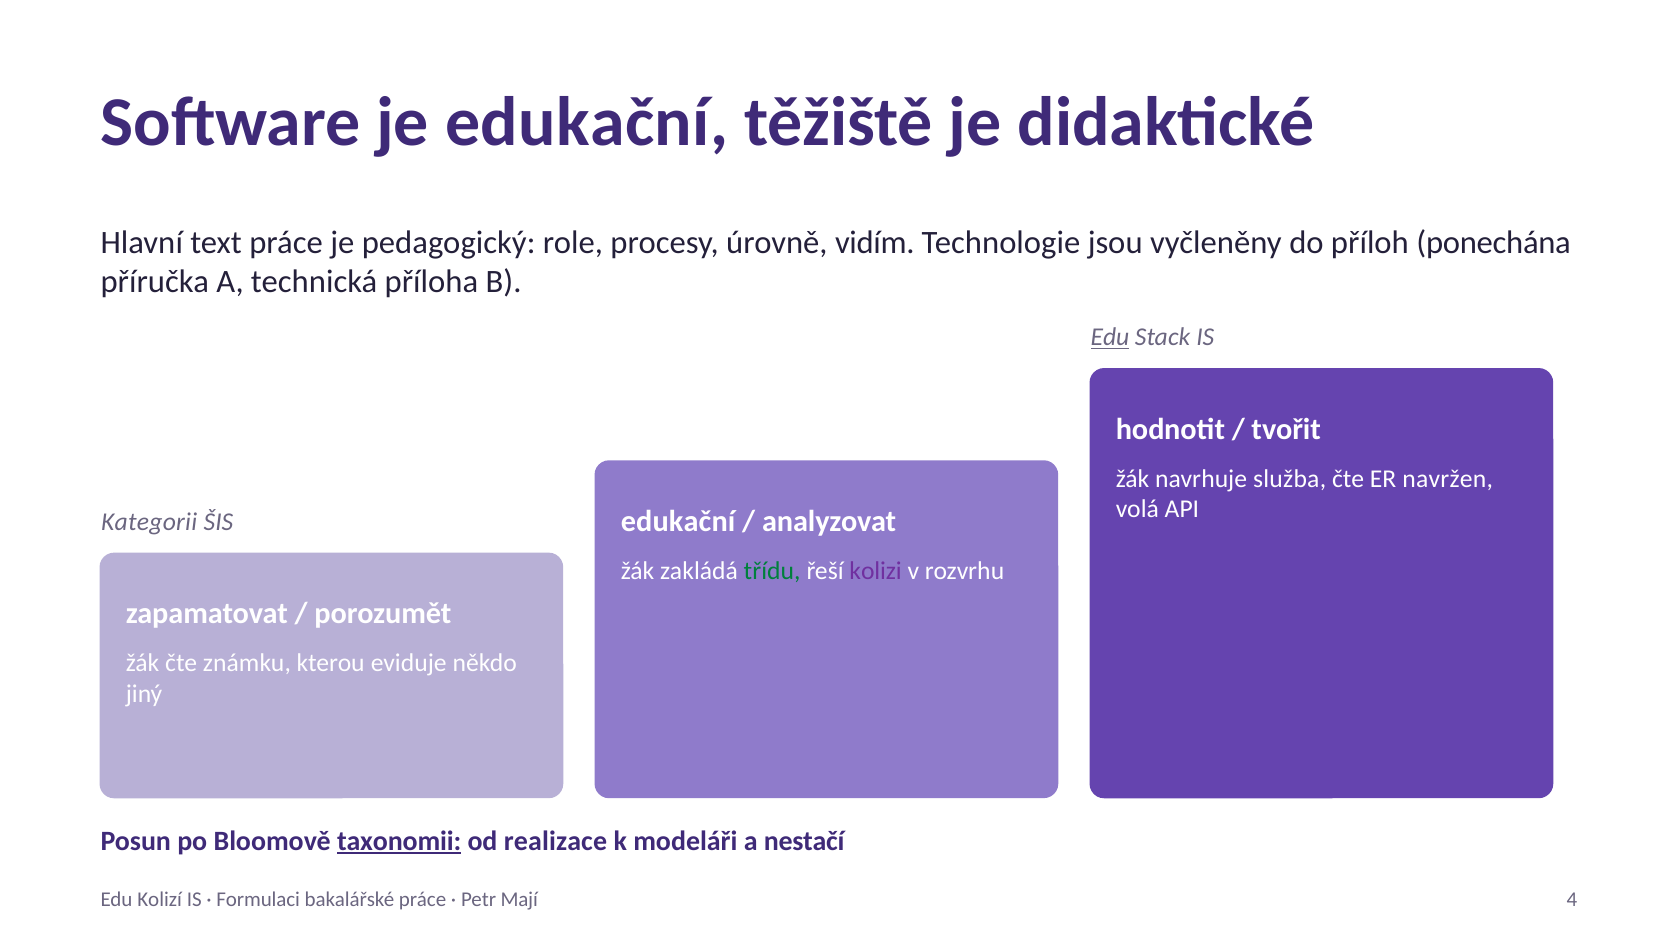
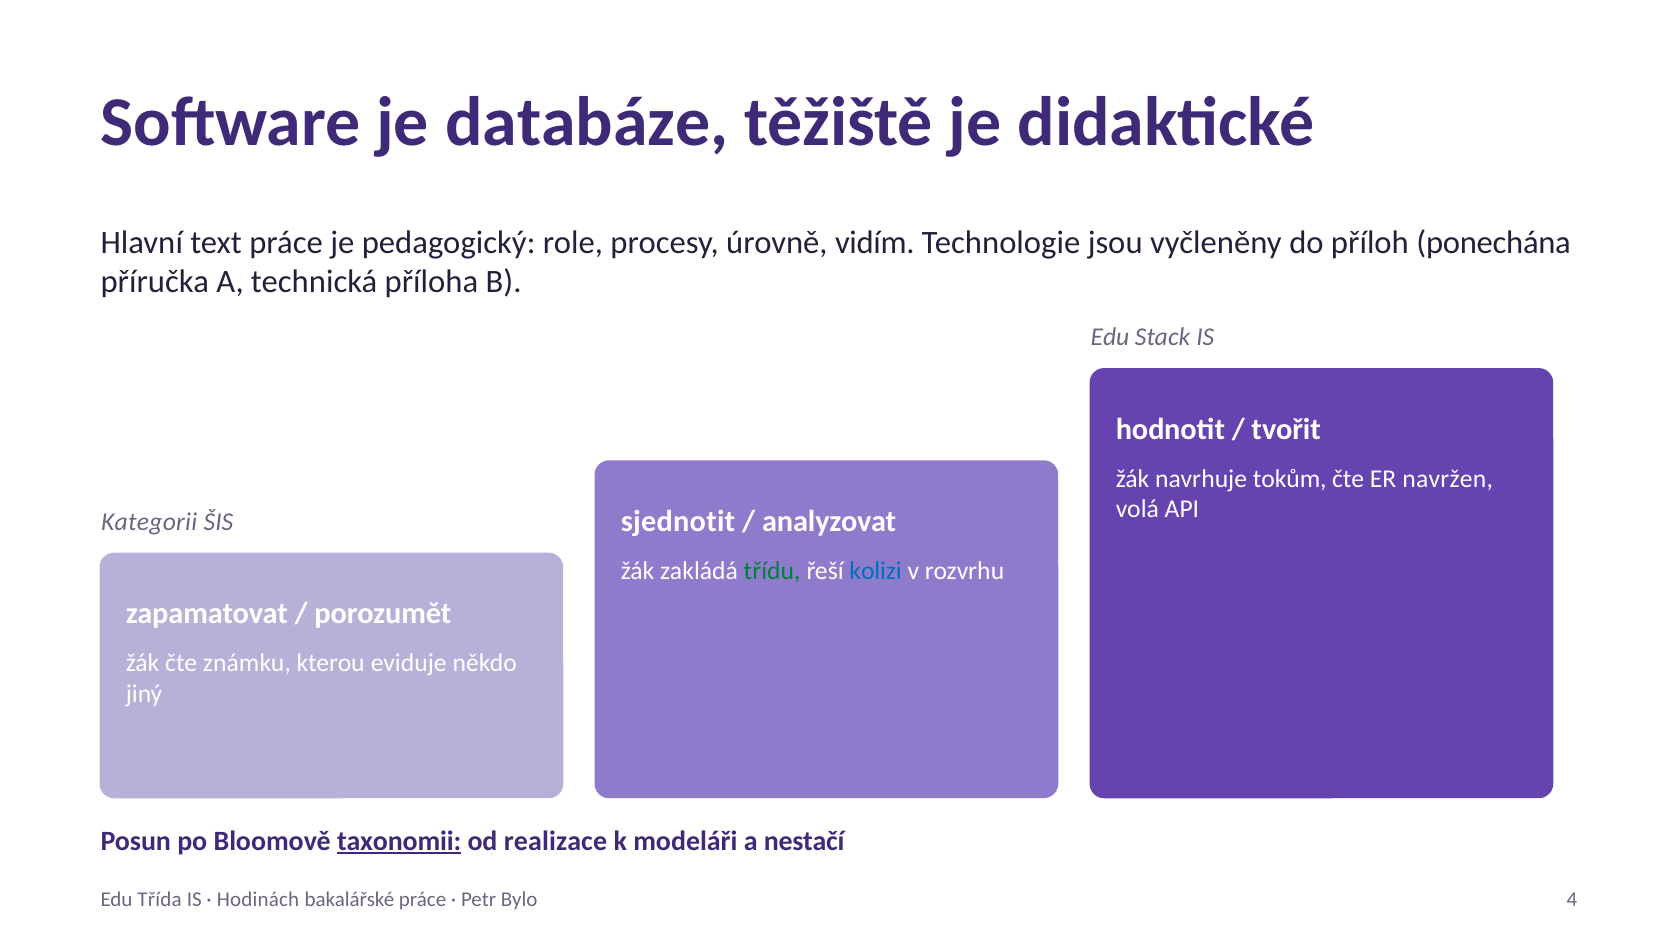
je edukační: edukační -> databáze
Edu at (1110, 337) underline: present -> none
služba: služba -> tokům
edukační at (678, 521): edukační -> sjednotit
kolizi colour: purple -> blue
Kolizí: Kolizí -> Třída
Formulaci: Formulaci -> Hodinách
Mají: Mají -> Bylo
